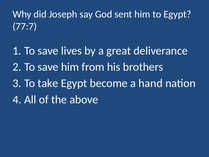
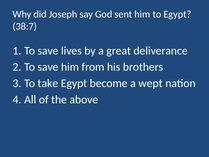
77:7: 77:7 -> 38:7
hand: hand -> wept
